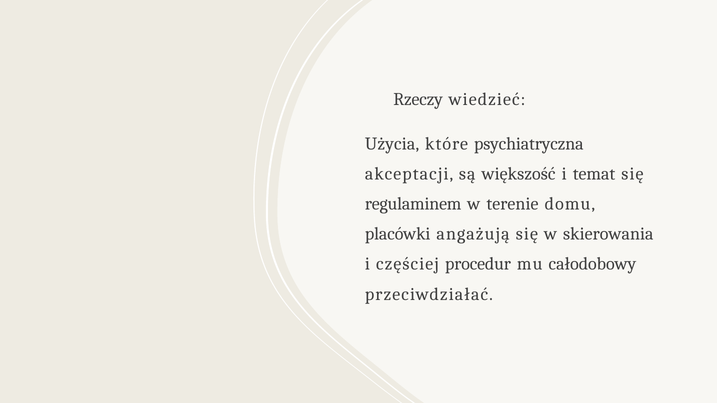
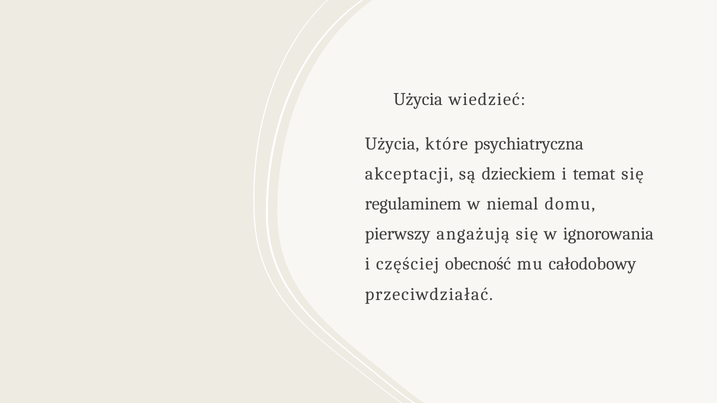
Rzeczy at (418, 99): Rzeczy -> Użycia
większość: większość -> dzieckiem
terenie: terenie -> niemal
placówki: placówki -> pierwszy
skierowania: skierowania -> ignorowania
procedur: procedur -> obecność
